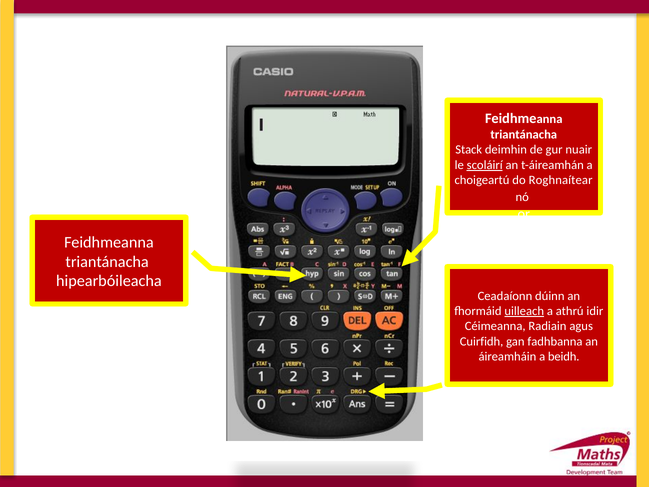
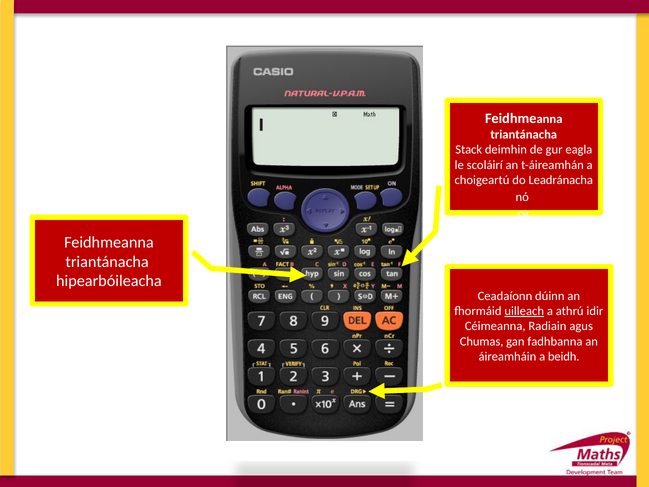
nuair: nuair -> eagla
scoláirí underline: present -> none
Roghnaítear: Roghnaítear -> Leadránacha
Cuirfidh: Cuirfidh -> Chumas
